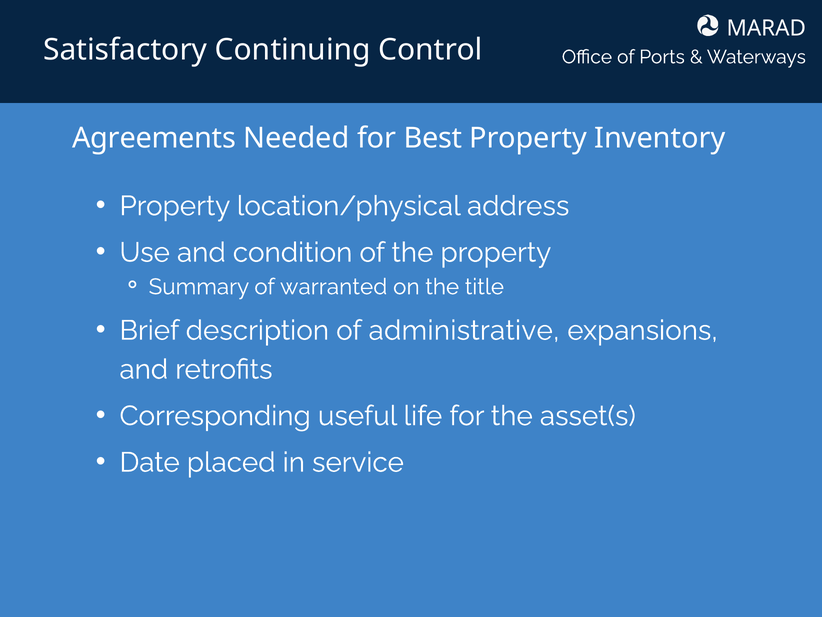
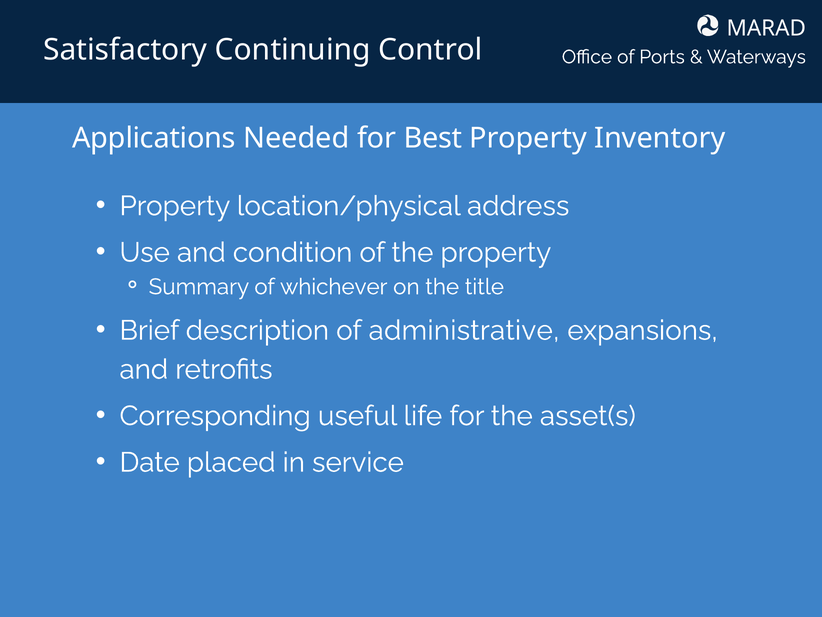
Agreements: Agreements -> Applications
warranted: warranted -> whichever
